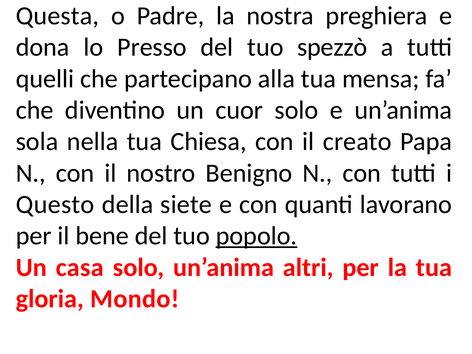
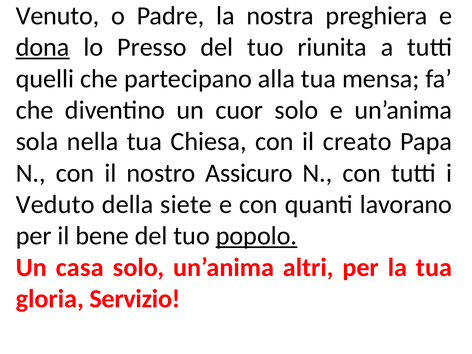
Questa: Questa -> Venuto
dona underline: none -> present
spezzò: spezzò -> riunita
Benigno: Benigno -> Assicuro
Questo: Questo -> Veduto
Mondo: Mondo -> Servizio
